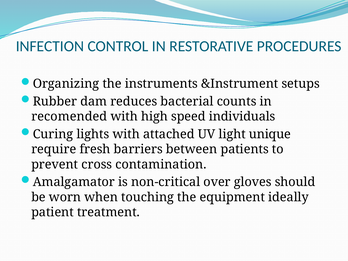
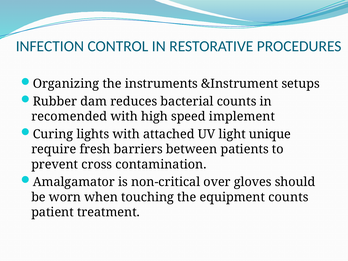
individuals: individuals -> implement
equipment ideally: ideally -> counts
